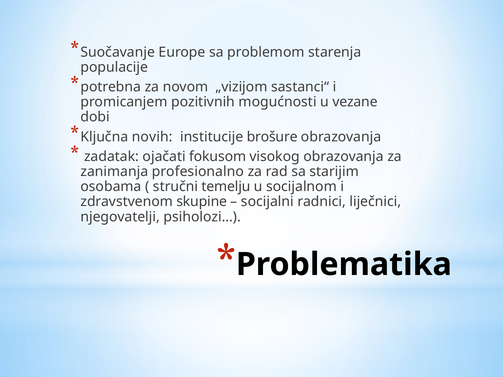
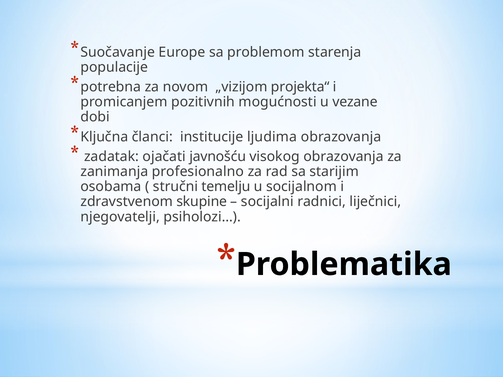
sastanci“: sastanci“ -> projekta“
novih: novih -> članci
brošure: brošure -> ljudima
fokusom: fokusom -> javnošću
